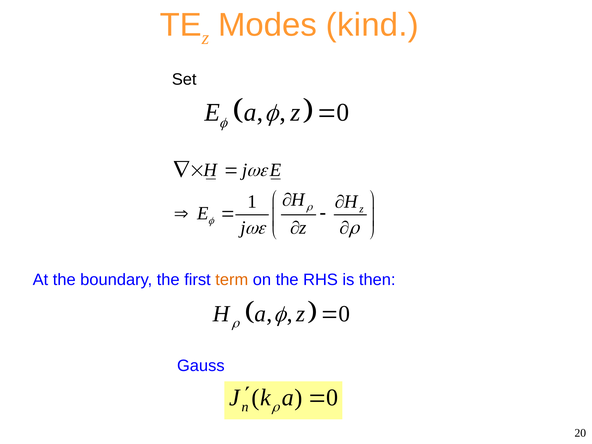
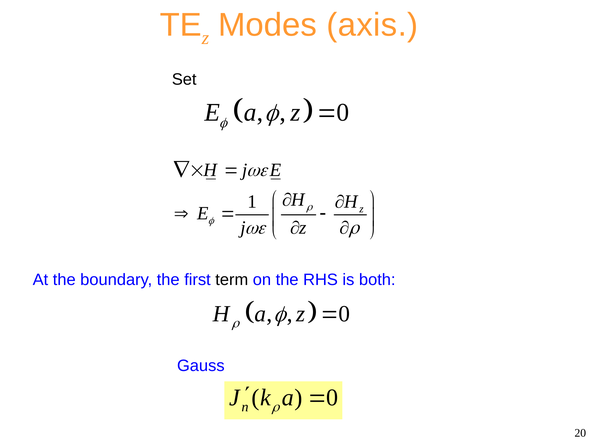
kind: kind -> axis
term colour: orange -> black
then: then -> both
